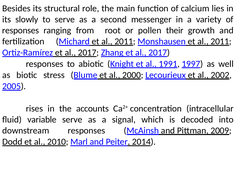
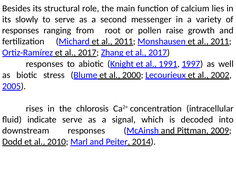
their: their -> raise
accounts: accounts -> chlorosis
variable: variable -> indicate
